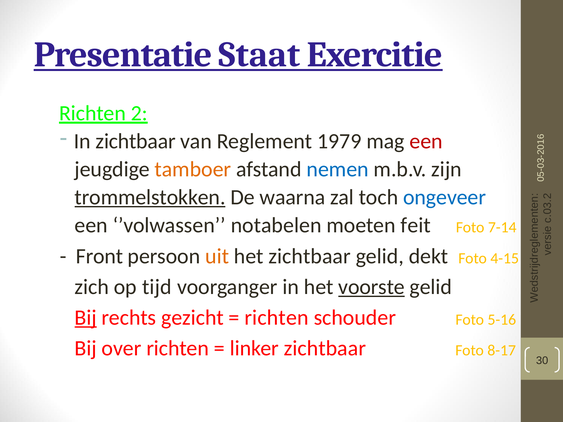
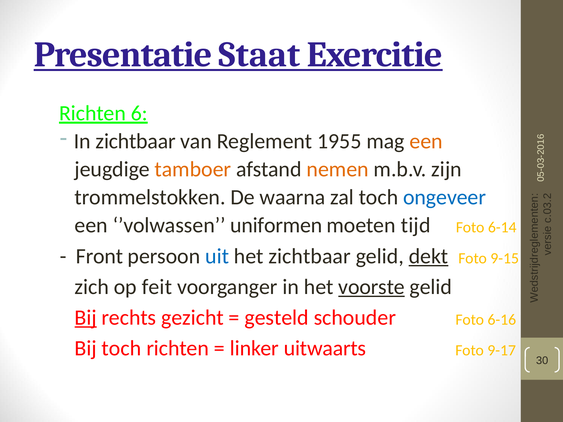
Richten 2: 2 -> 6
1979: 1979 -> 1955
een at (426, 141) colour: red -> orange
nemen colour: blue -> orange
trommelstokken underline: present -> none
notabelen: notabelen -> uniformen
feit: feit -> tijd
7-14: 7-14 -> 6-14
uit colour: orange -> blue
dekt underline: none -> present
4-15: 4-15 -> 9-15
tijd: tijd -> feit
richten at (277, 318): richten -> gesteld
5-16: 5-16 -> 6-16
Bij over: over -> toch
linker zichtbaar: zichtbaar -> uitwaarts
8-17: 8-17 -> 9-17
